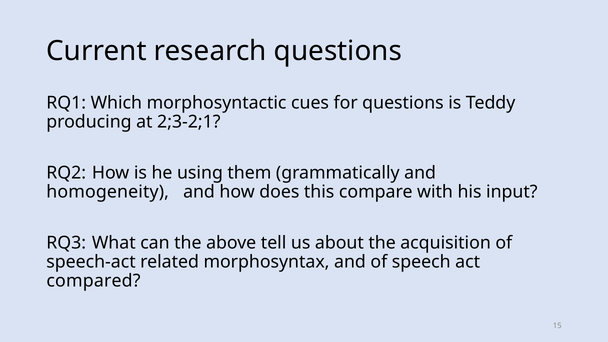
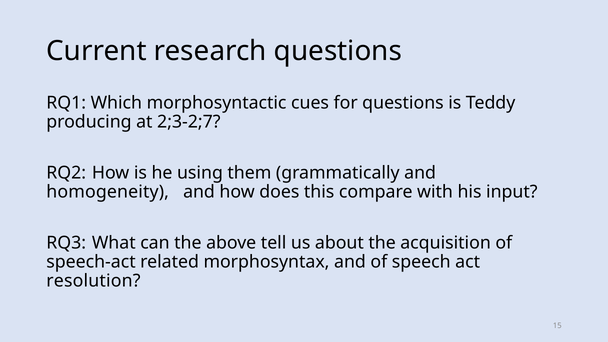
2;3-2;1: 2;3-2;1 -> 2;3-2;7
compared: compared -> resolution
